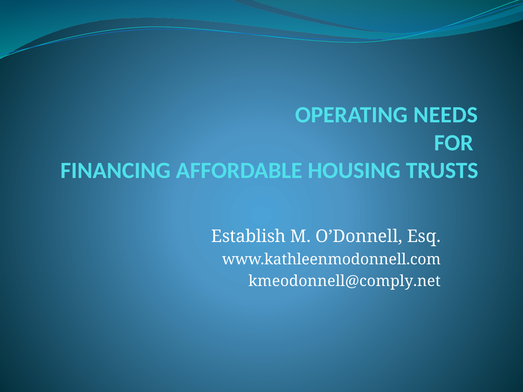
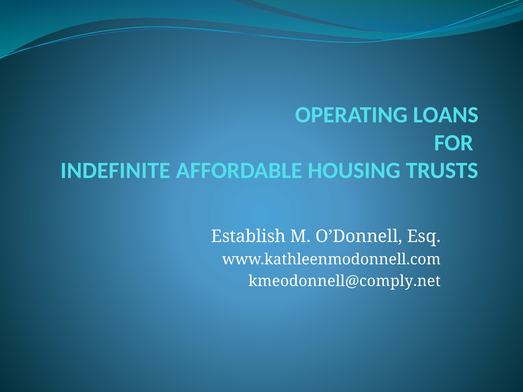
NEEDS: NEEDS -> LOANS
FINANCING: FINANCING -> INDEFINITE
